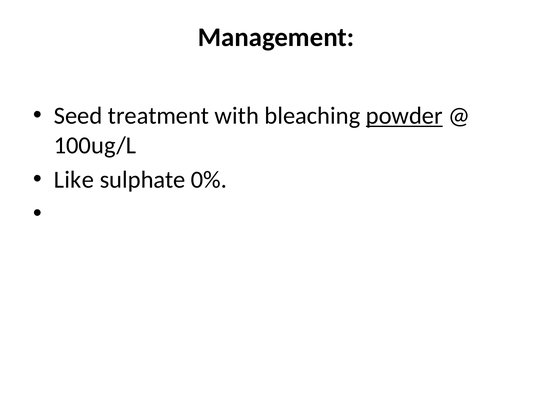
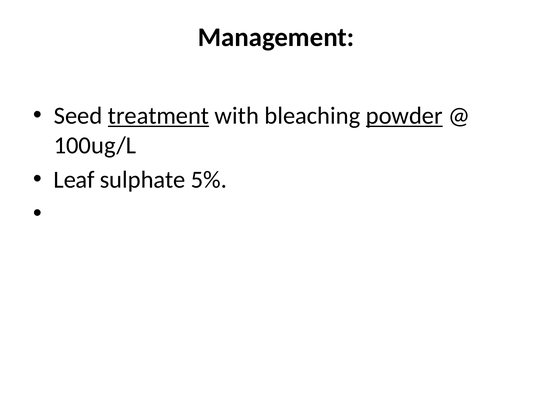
treatment underline: none -> present
Like: Like -> Leaf
0%: 0% -> 5%
